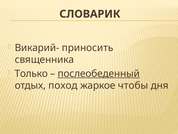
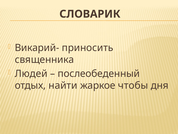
Только: Только -> Людей
послеобеденный underline: present -> none
поход: поход -> найти
